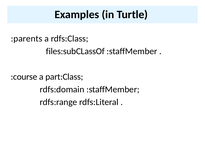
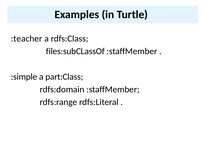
:parents: :parents -> :teacher
:course: :course -> :simple
